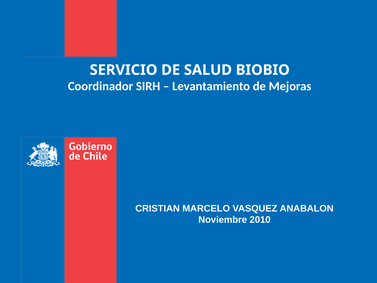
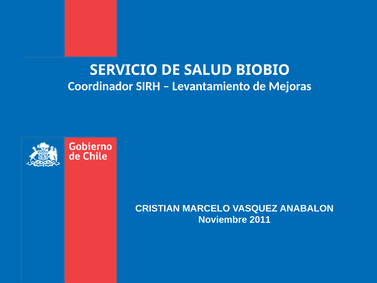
2010: 2010 -> 2011
